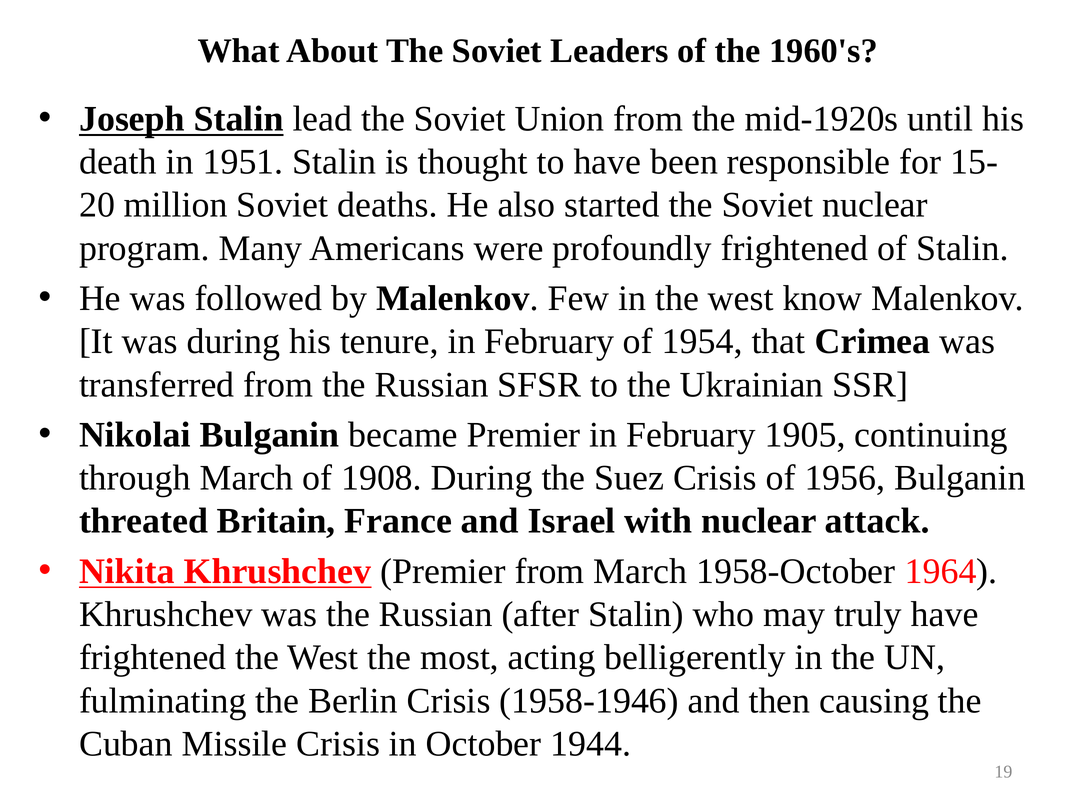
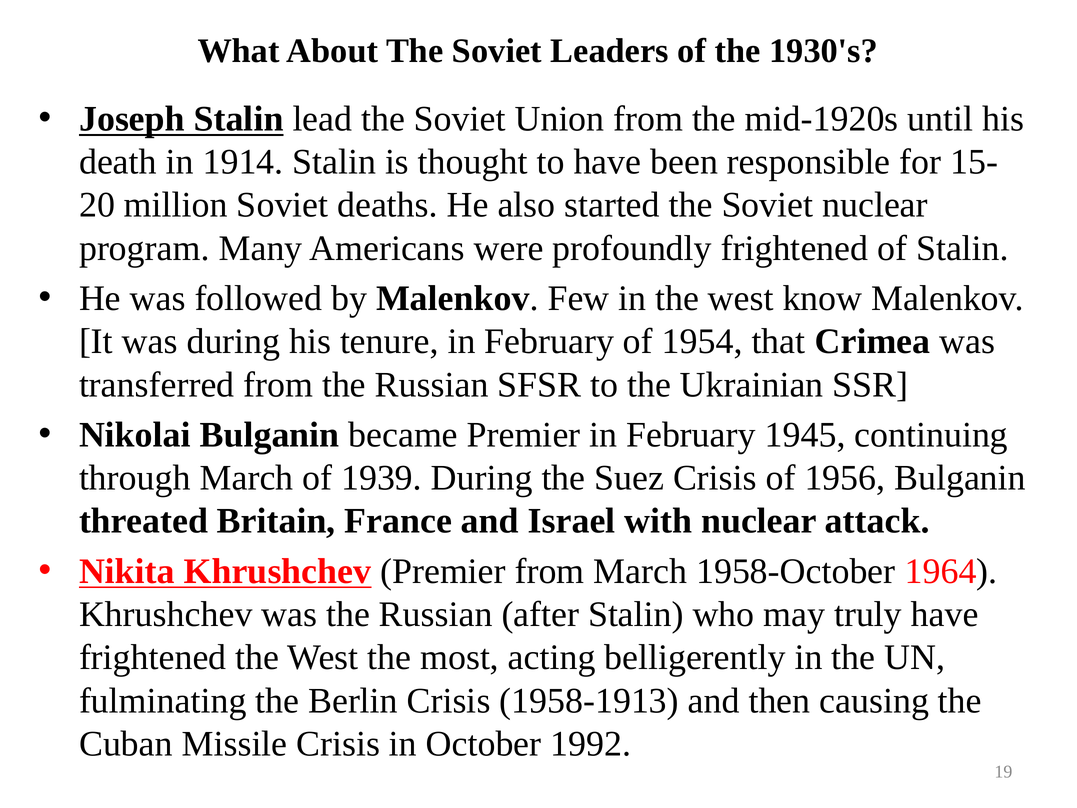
1960's: 1960's -> 1930's
1951: 1951 -> 1914
1905: 1905 -> 1945
1908: 1908 -> 1939
1958-1946: 1958-1946 -> 1958-1913
1944: 1944 -> 1992
